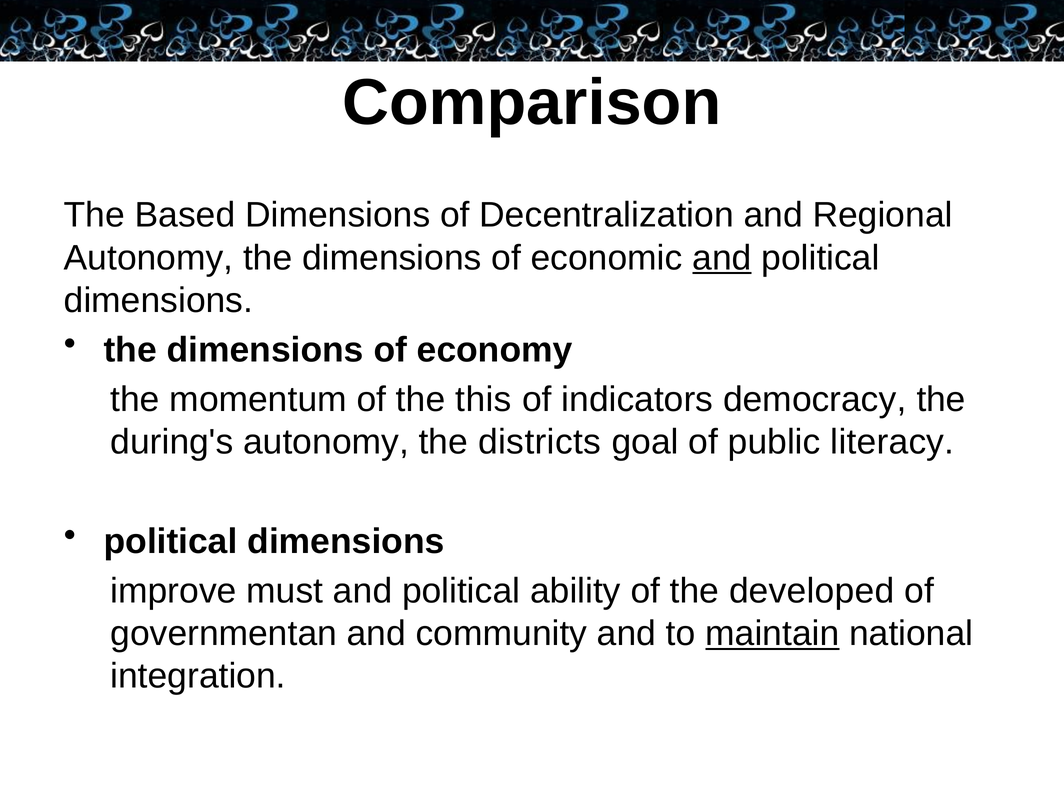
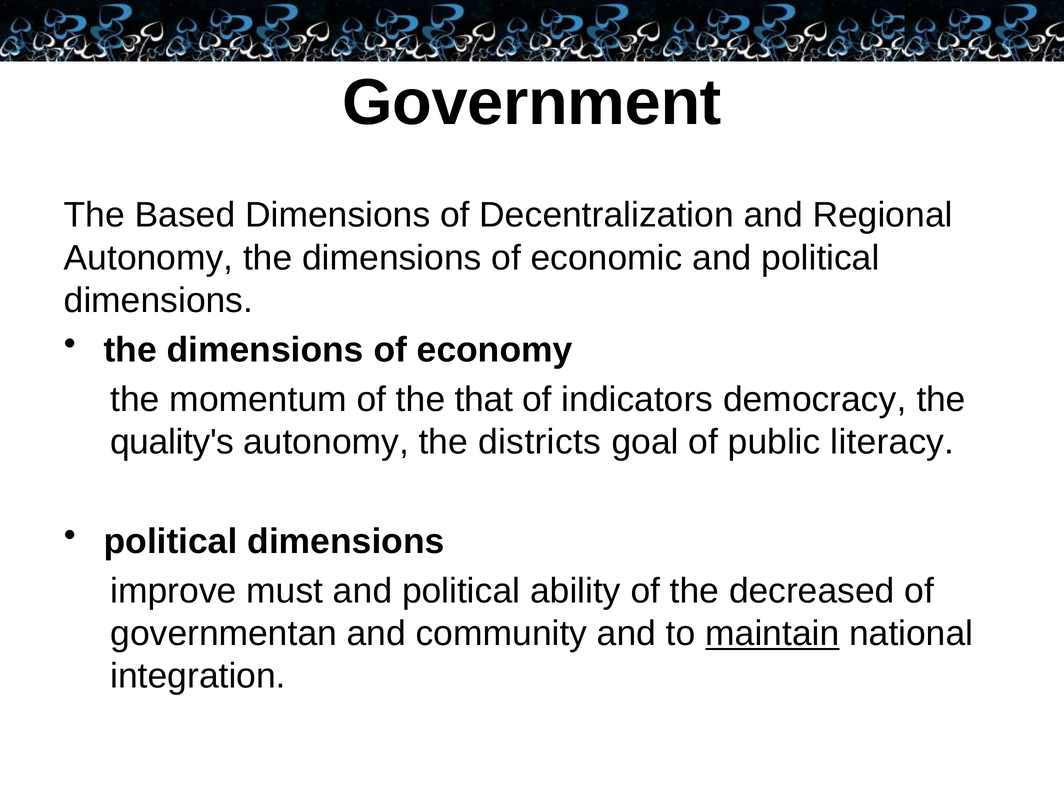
Comparison: Comparison -> Government
and at (722, 258) underline: present -> none
this: this -> that
during's: during's -> quality's
developed: developed -> decreased
